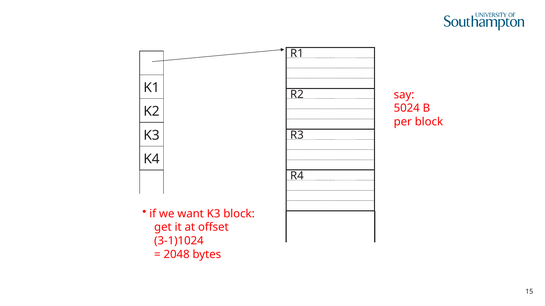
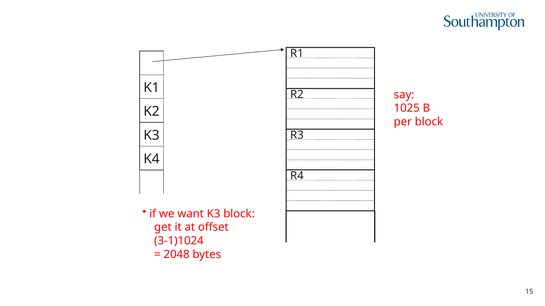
5024: 5024 -> 1025
